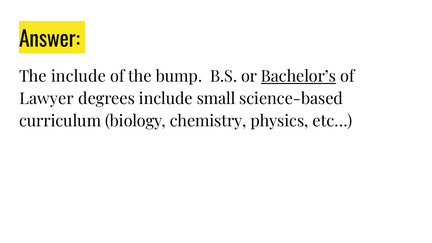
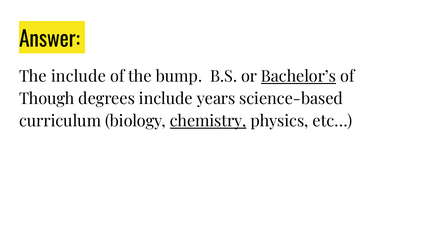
Lawyer: Lawyer -> Though
small: small -> years
chemistry underline: none -> present
